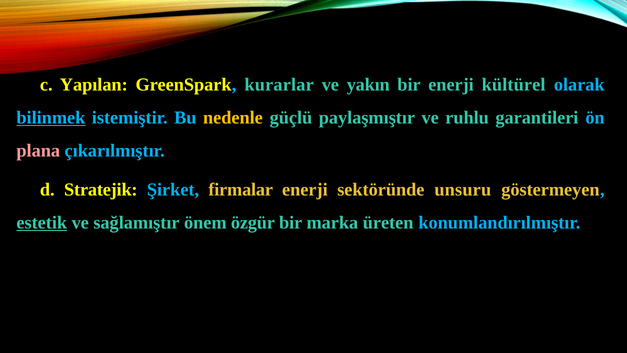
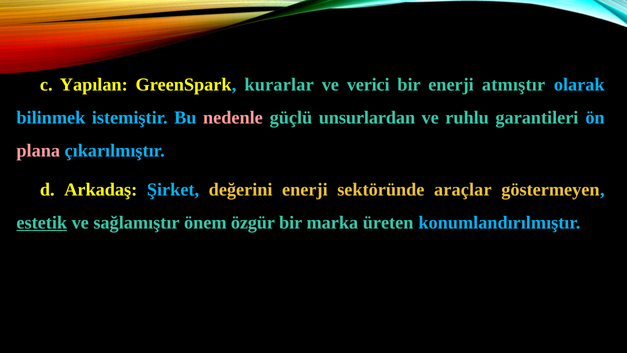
yakın: yakın -> verici
kültürel: kültürel -> atmıştır
bilinmek underline: present -> none
nedenle colour: yellow -> pink
paylaşmıştır: paylaşmıştır -> unsurlardan
Stratejik: Stratejik -> Arkadaş
firmalar: firmalar -> değerini
unsuru: unsuru -> araçlar
